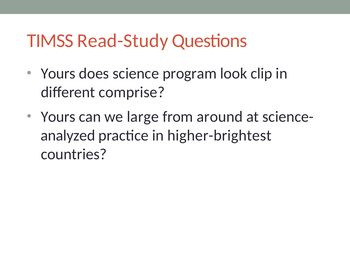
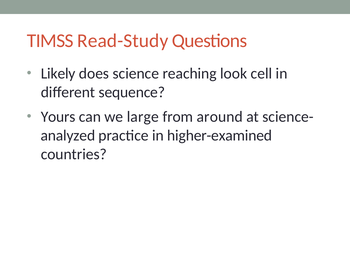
Yours at (58, 73): Yours -> Likely
program: program -> reaching
clip: clip -> cell
comprise: comprise -> sequence
higher-brightest: higher-brightest -> higher-examined
